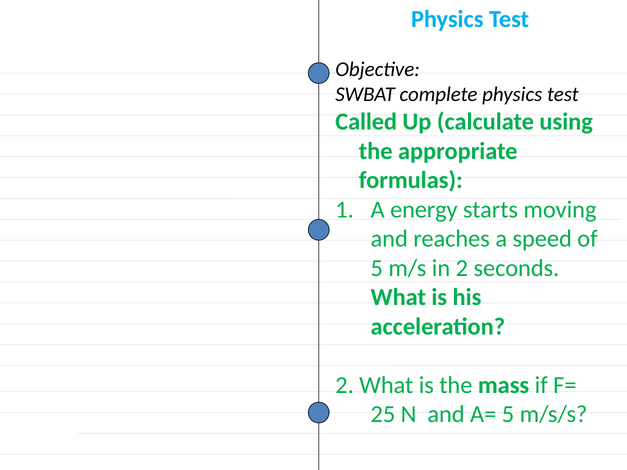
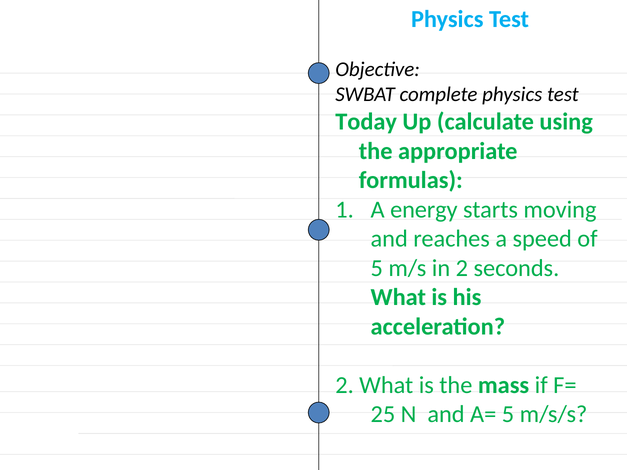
Called: Called -> Today
